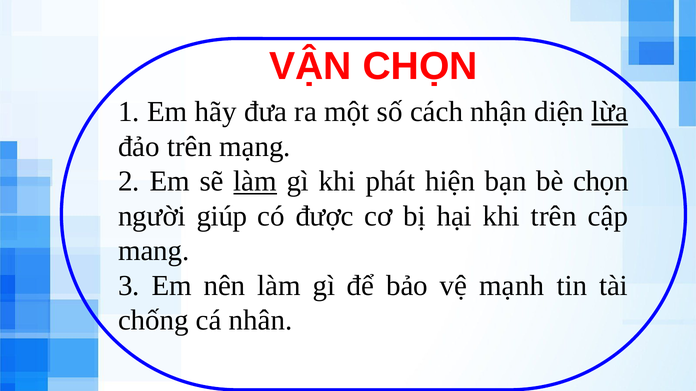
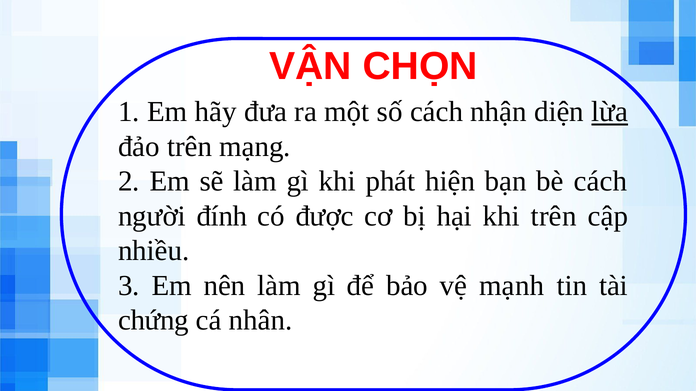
làm at (255, 182) underline: present -> none
bè chọn: chọn -> cách
giúp: giúp -> đính
mang: mang -> nhiều
chống: chống -> chứng
